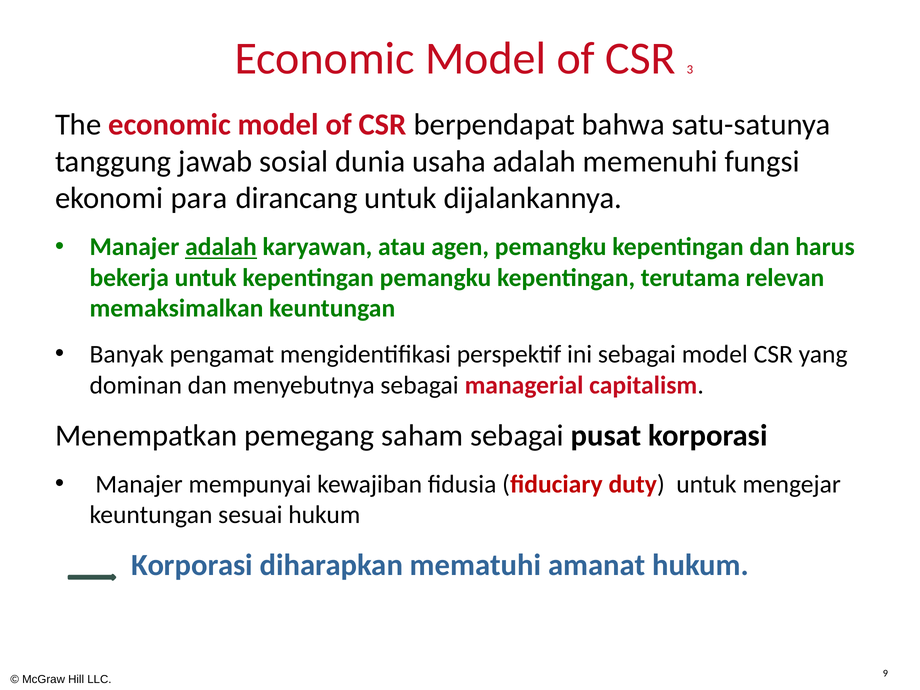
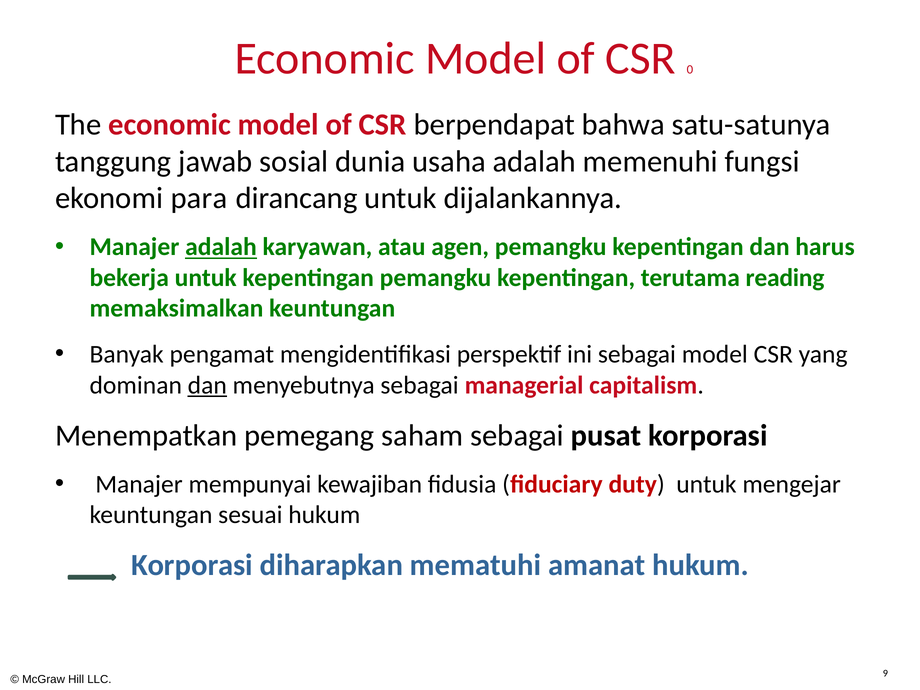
3: 3 -> 0
relevan: relevan -> reading
dan at (207, 385) underline: none -> present
